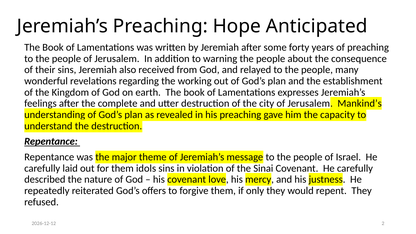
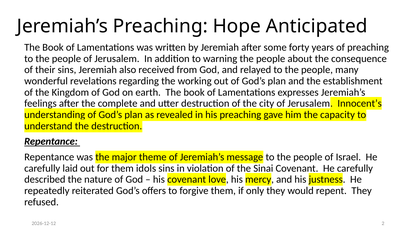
Mankind’s: Mankind’s -> Innocent’s
